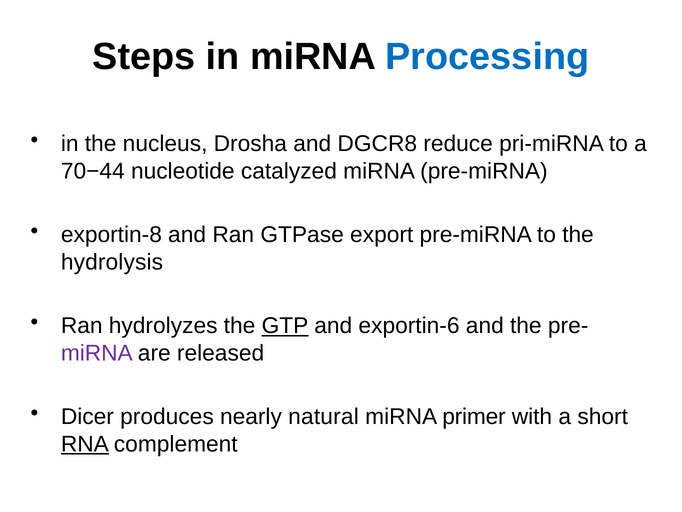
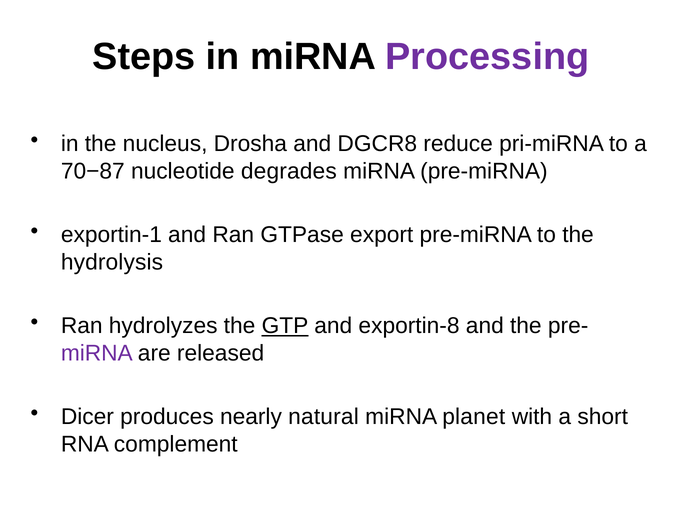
Processing colour: blue -> purple
70−44: 70−44 -> 70−87
catalyzed: catalyzed -> degrades
exportin-8: exportin-8 -> exportin-1
exportin-6: exportin-6 -> exportin-8
primer: primer -> planet
RNA underline: present -> none
